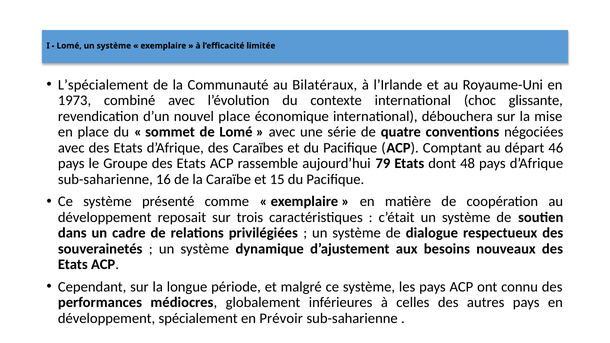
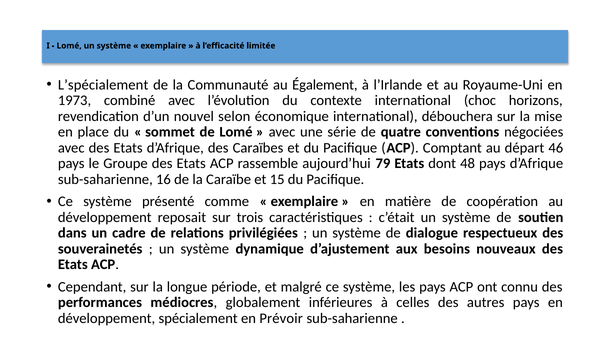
Bilatéraux: Bilatéraux -> Également
glissante: glissante -> horizons
nouvel place: place -> selon
